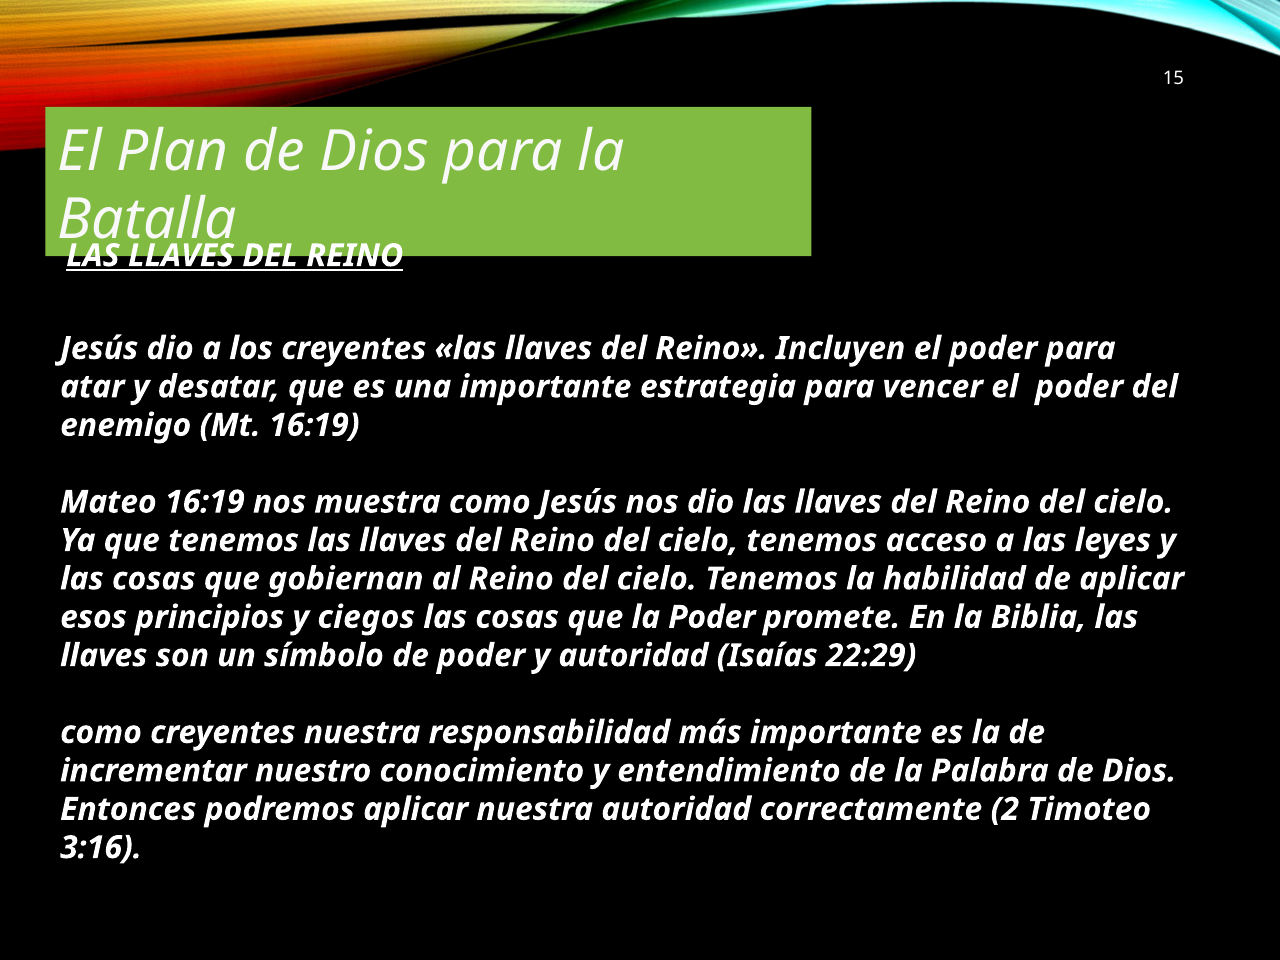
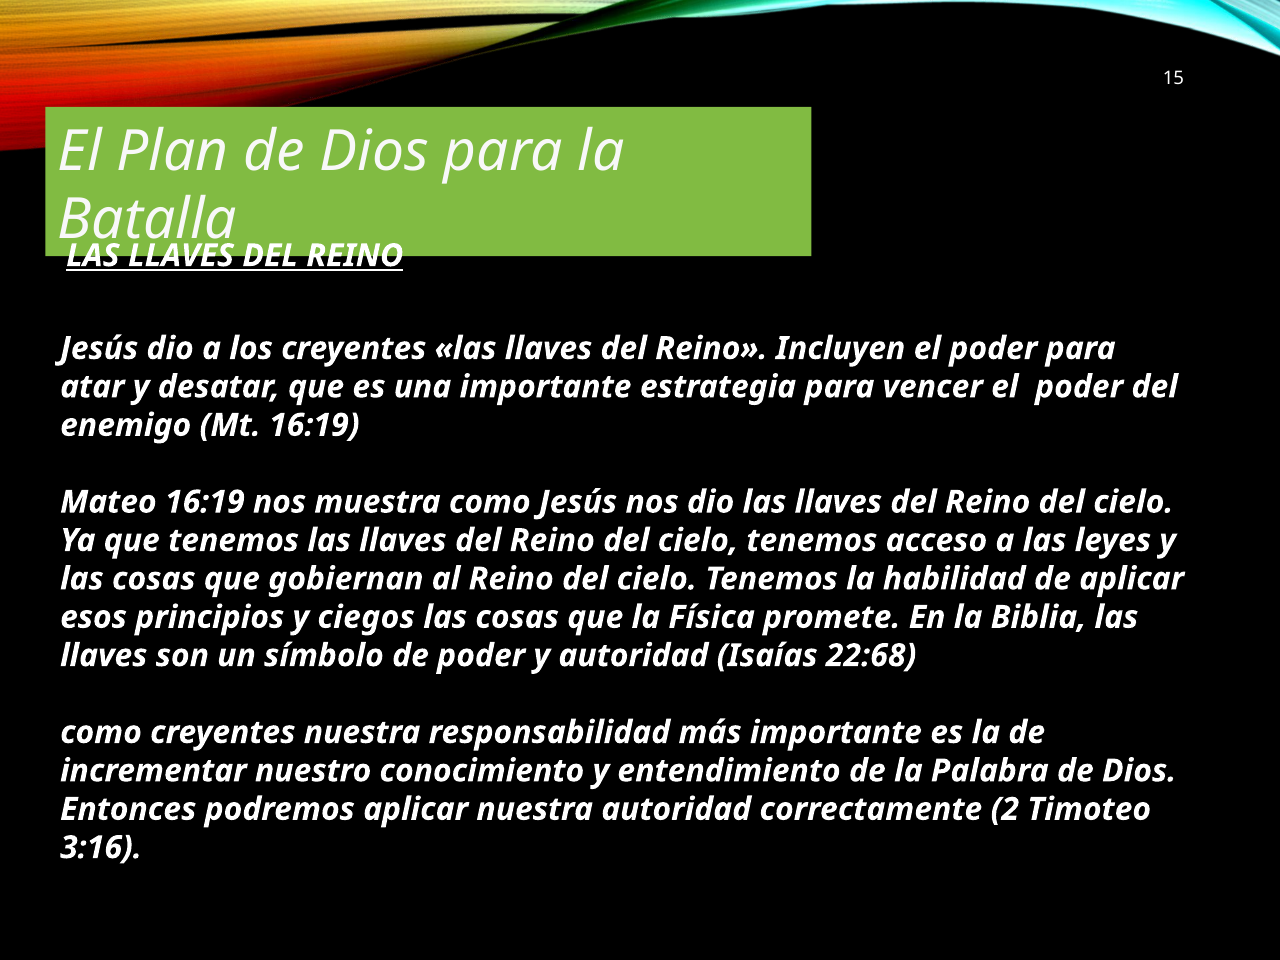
la Poder: Poder -> Física
22:29: 22:29 -> 22:68
